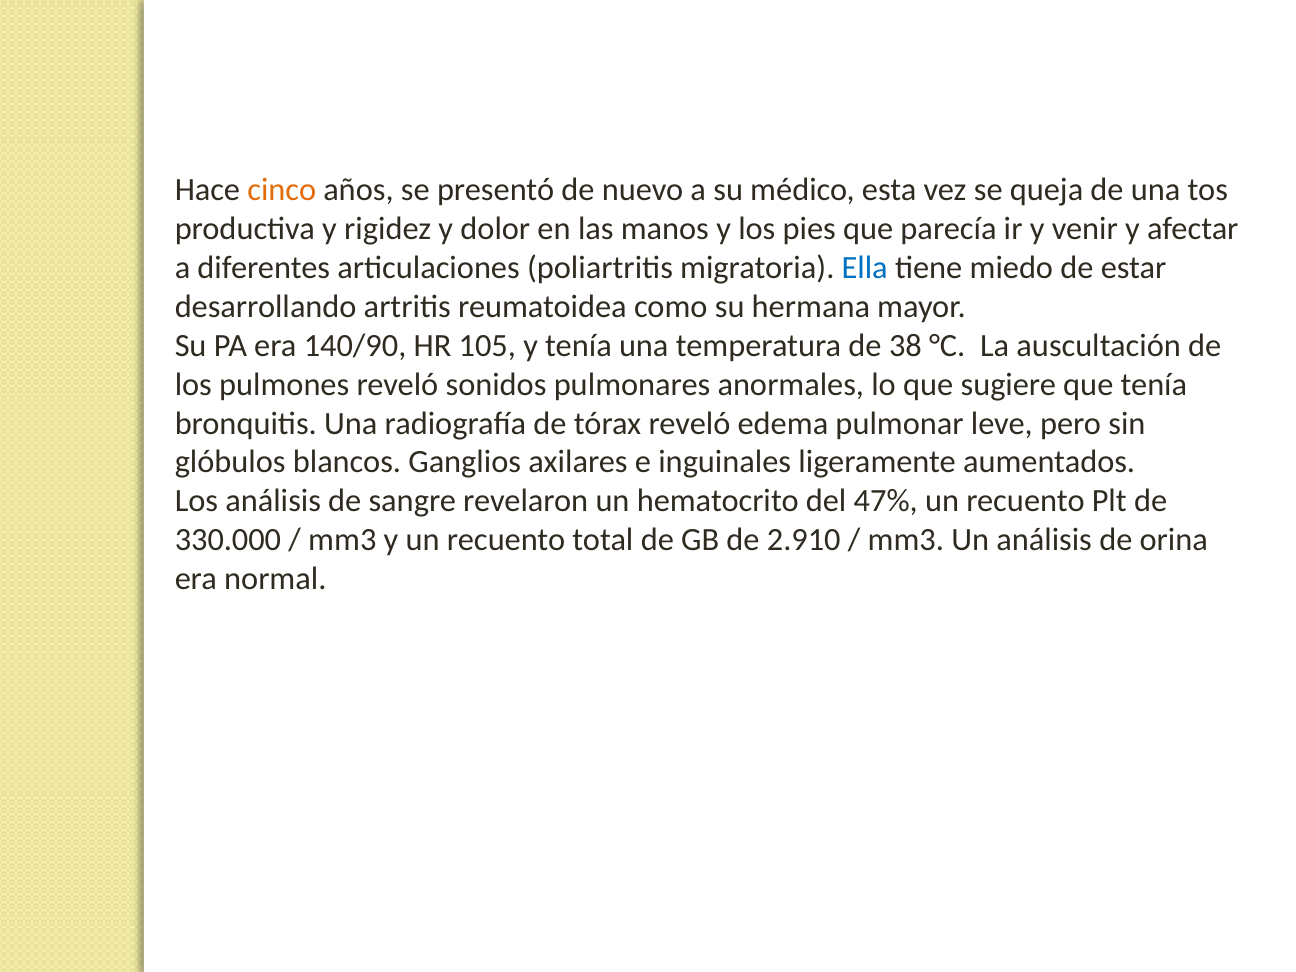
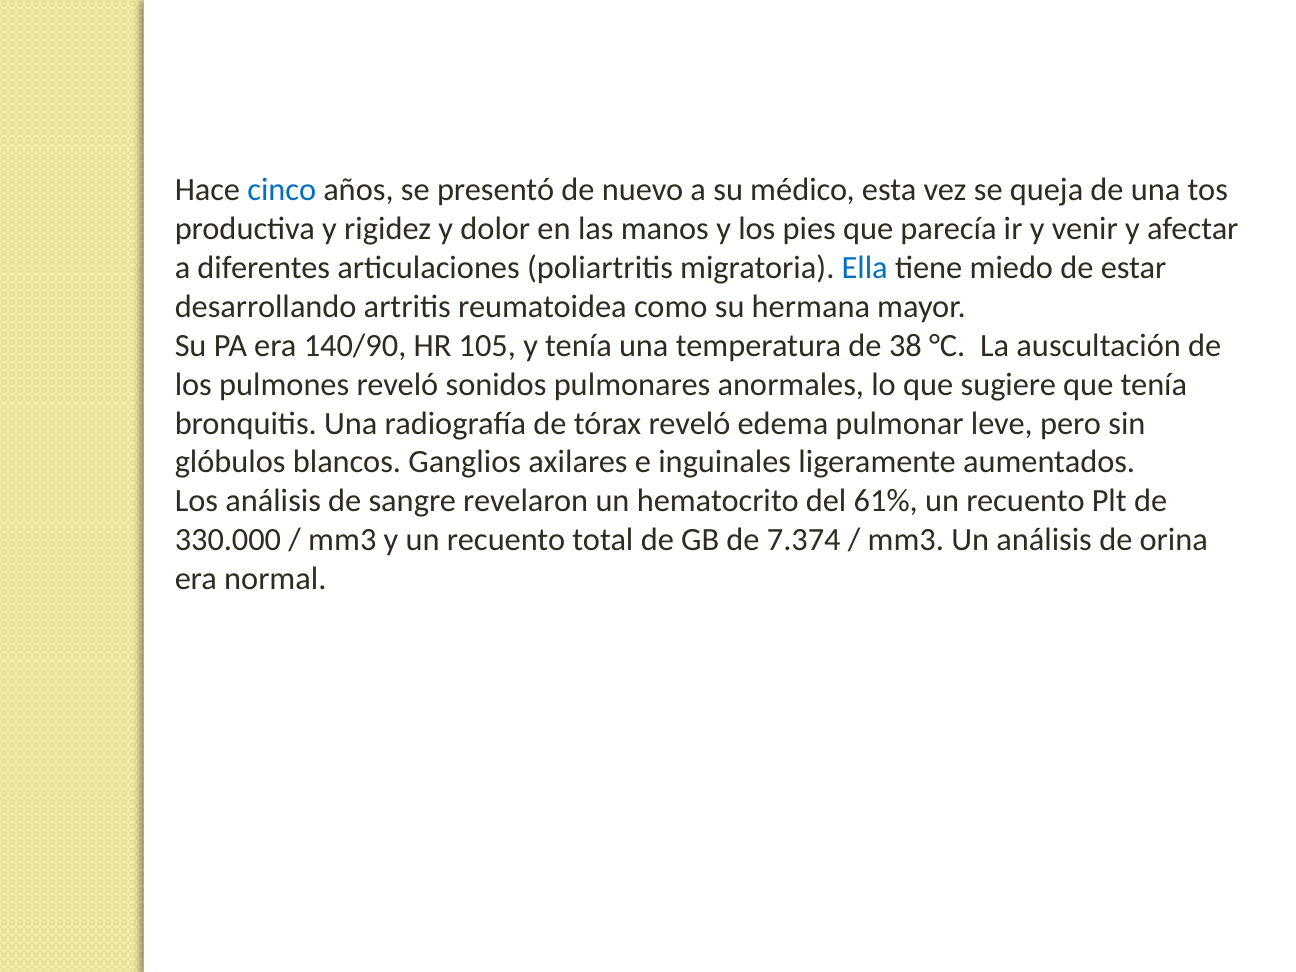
cinco colour: orange -> blue
47%: 47% -> 61%
2.910: 2.910 -> 7.374
